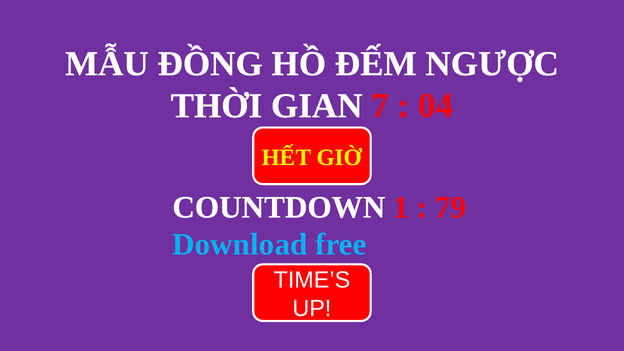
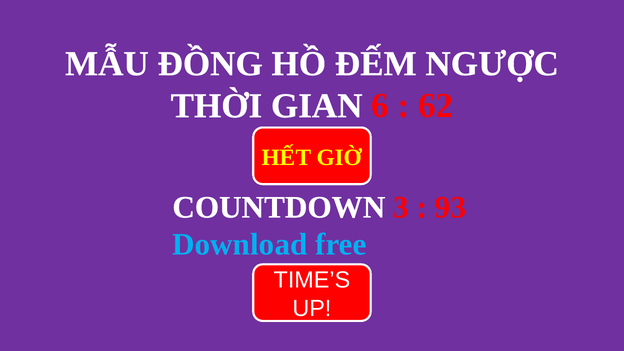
7: 7 -> 6
04: 04 -> 62
1: 1 -> 3
79: 79 -> 93
